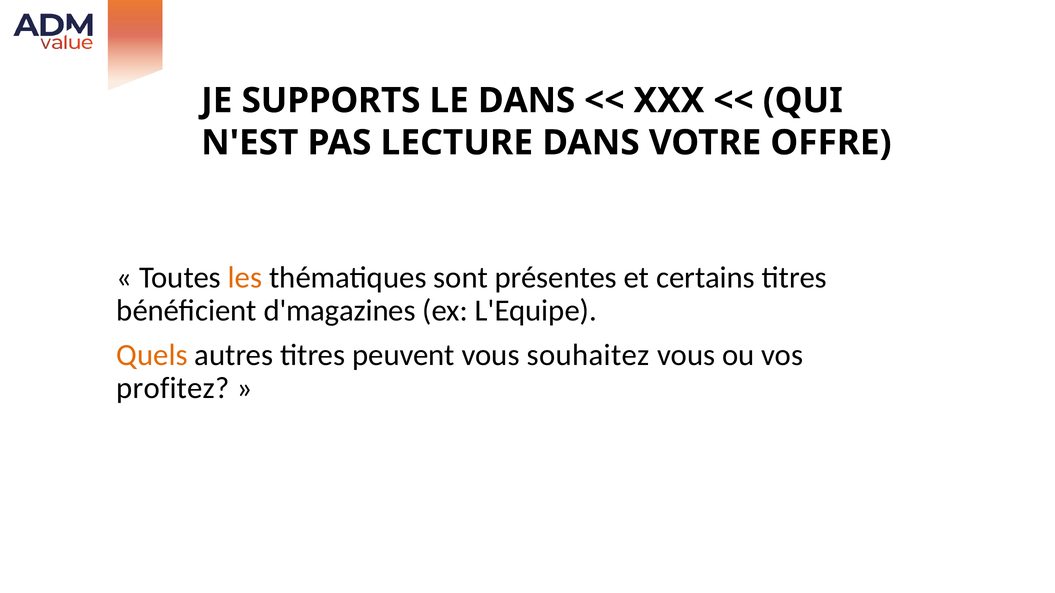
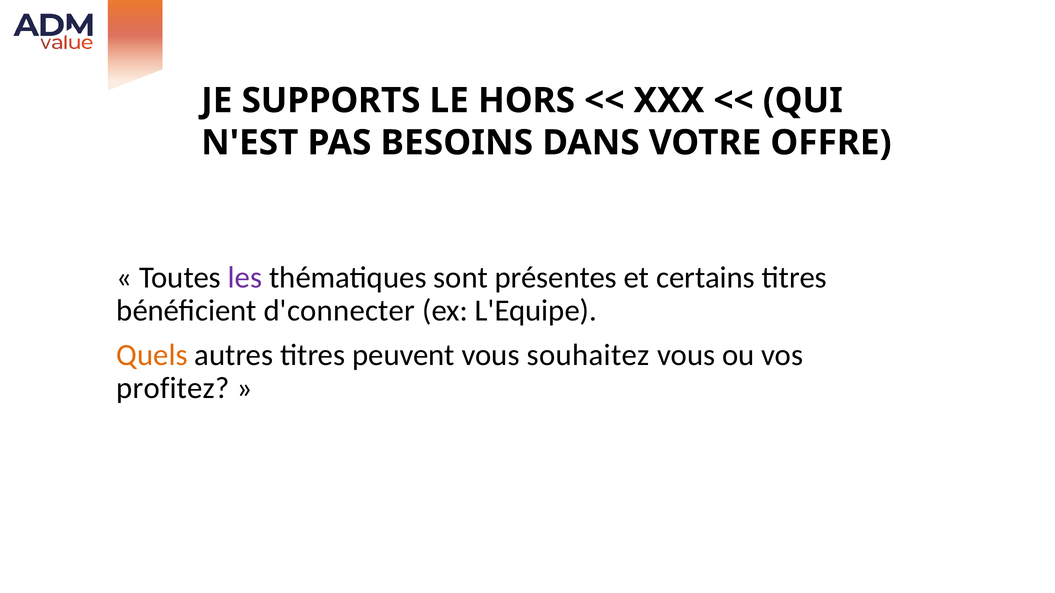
LE DANS: DANS -> HORS
LECTURE: LECTURE -> BESOINS
les colour: orange -> purple
d'magazines: d'magazines -> d'connecter
